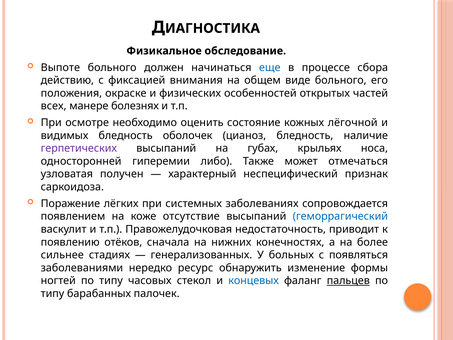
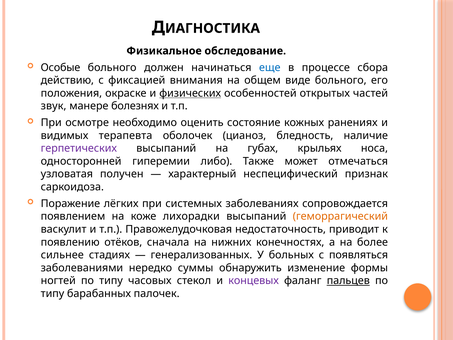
Выпоте: Выпоте -> Особые
физических underline: none -> present
всех: всех -> звук
лёгочной: лёгочной -> ранениях
видимых бледность: бледность -> терапевта
отсутствие: отсутствие -> лихорадки
геморрагический colour: blue -> orange
ресурс: ресурс -> суммы
концевых colour: blue -> purple
